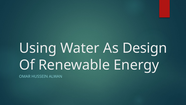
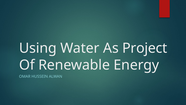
Design: Design -> Project
